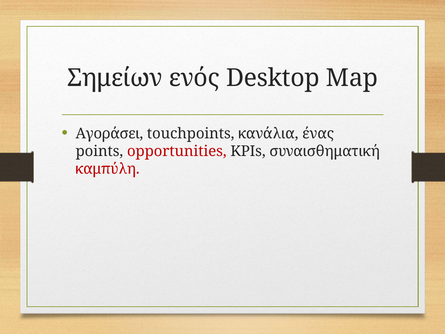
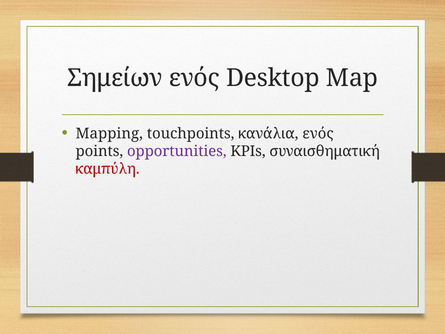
Αγοράσει: Αγοράσει -> Mapping
κανάλια ένας: ένας -> ενός
opportunities colour: red -> purple
